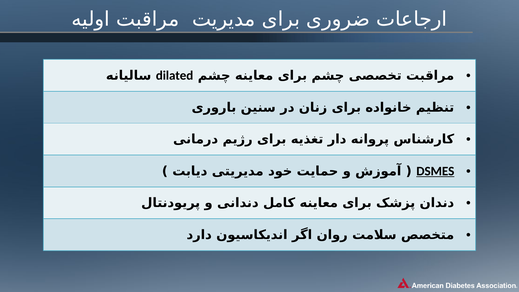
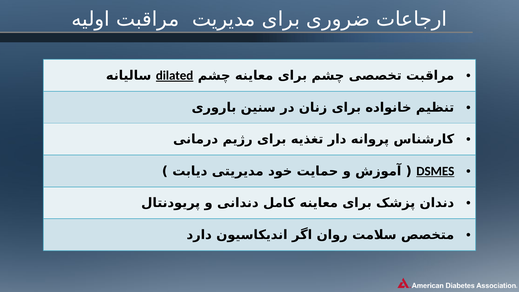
dilated underline: none -> present
